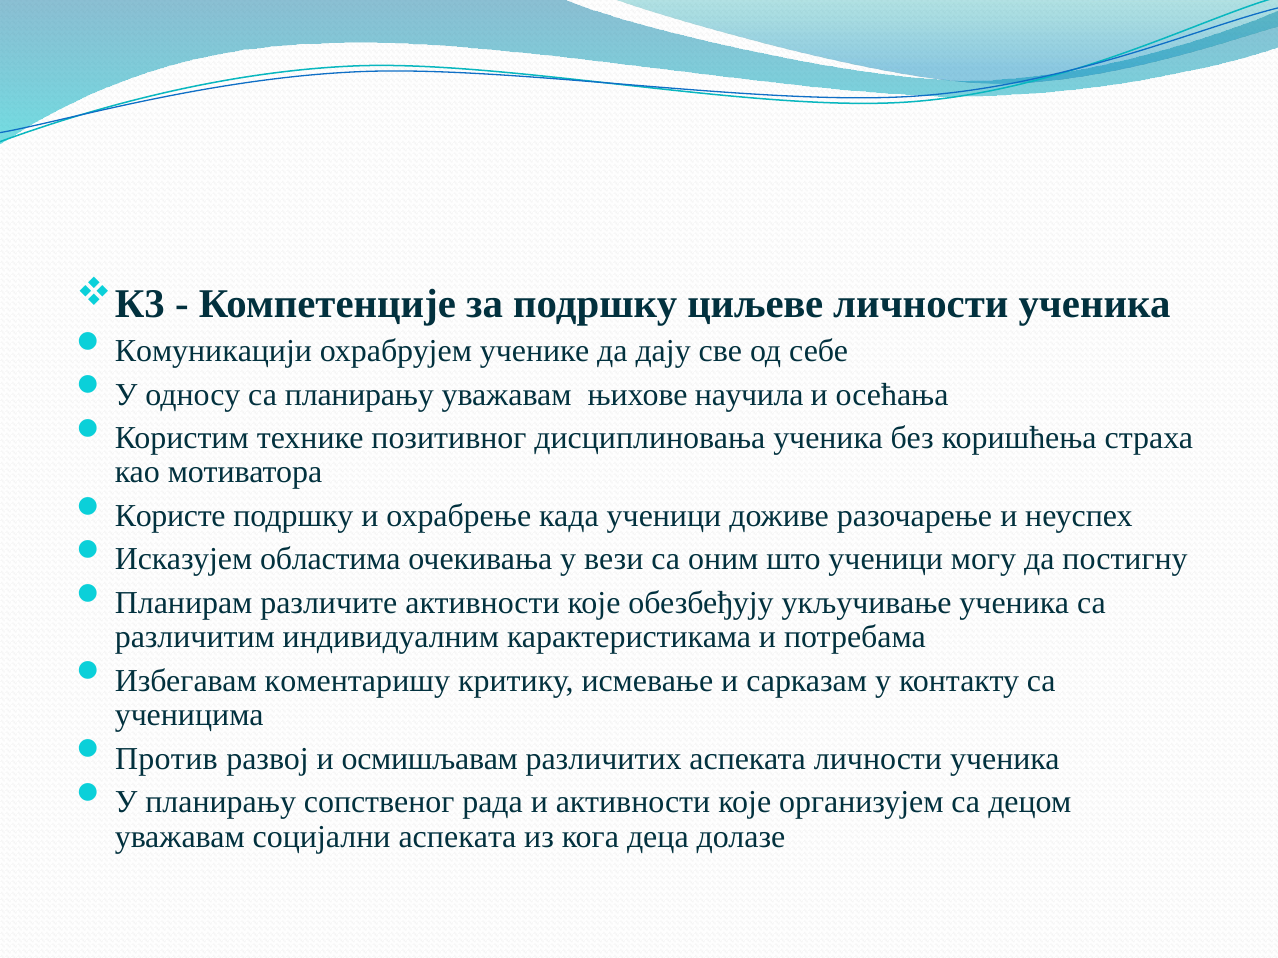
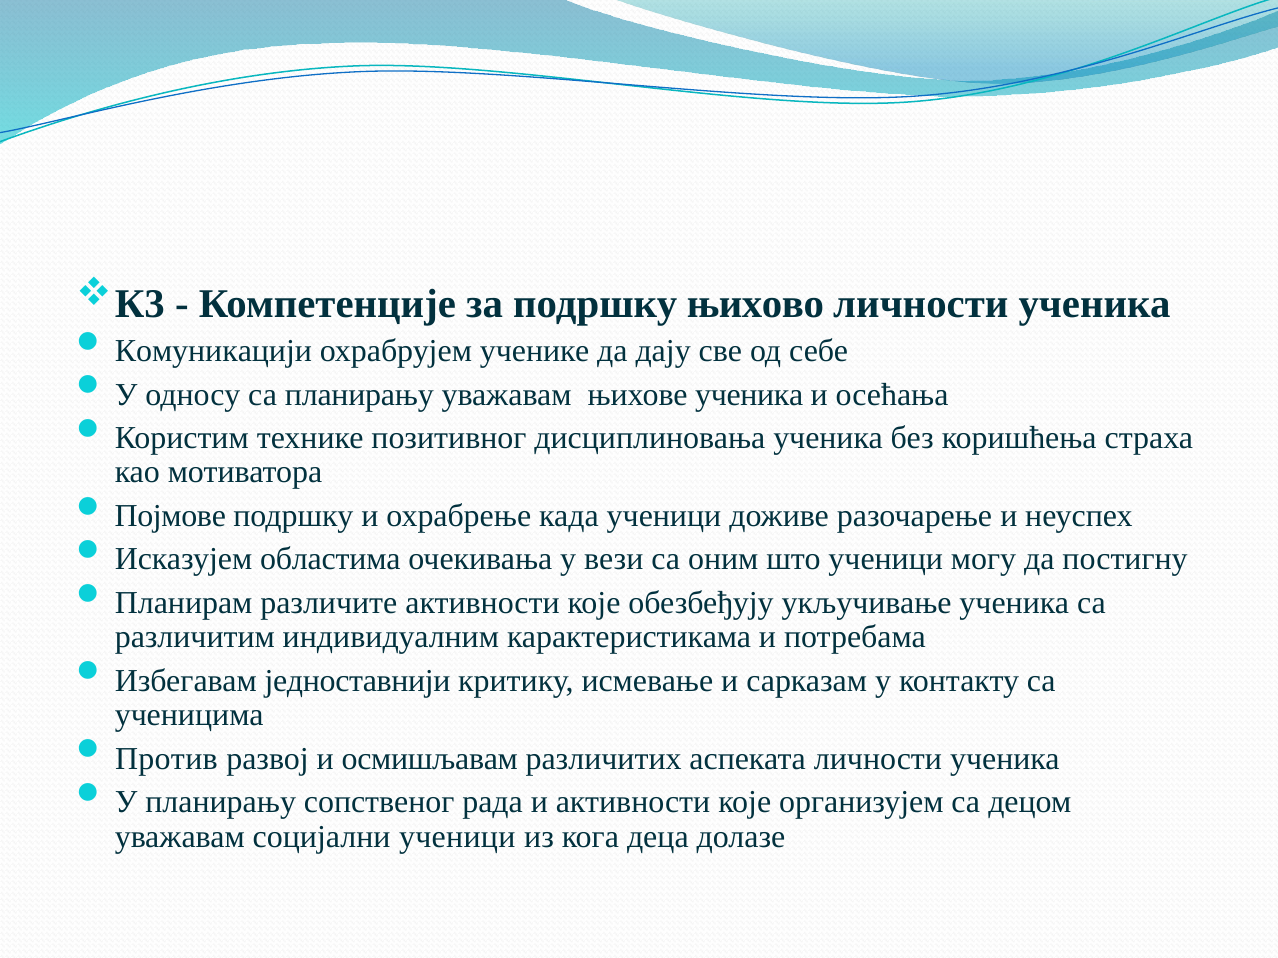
циљеве: циљеве -> њихово
њихове научила: научила -> ученика
Користе: Користе -> Појмове
коментаришу: коментаришу -> једноставнији
социјални аспеката: аспеката -> ученици
